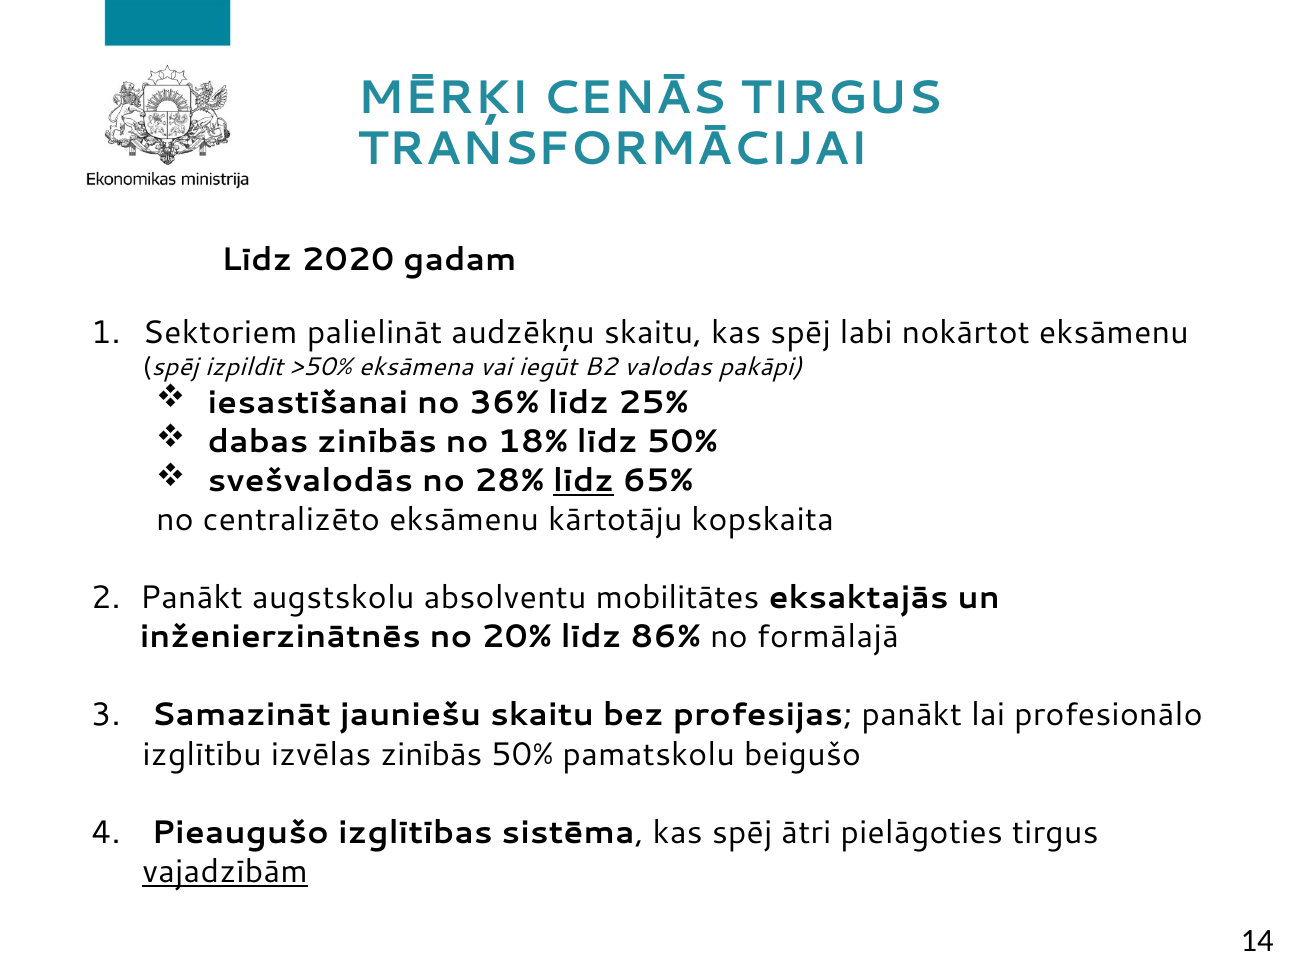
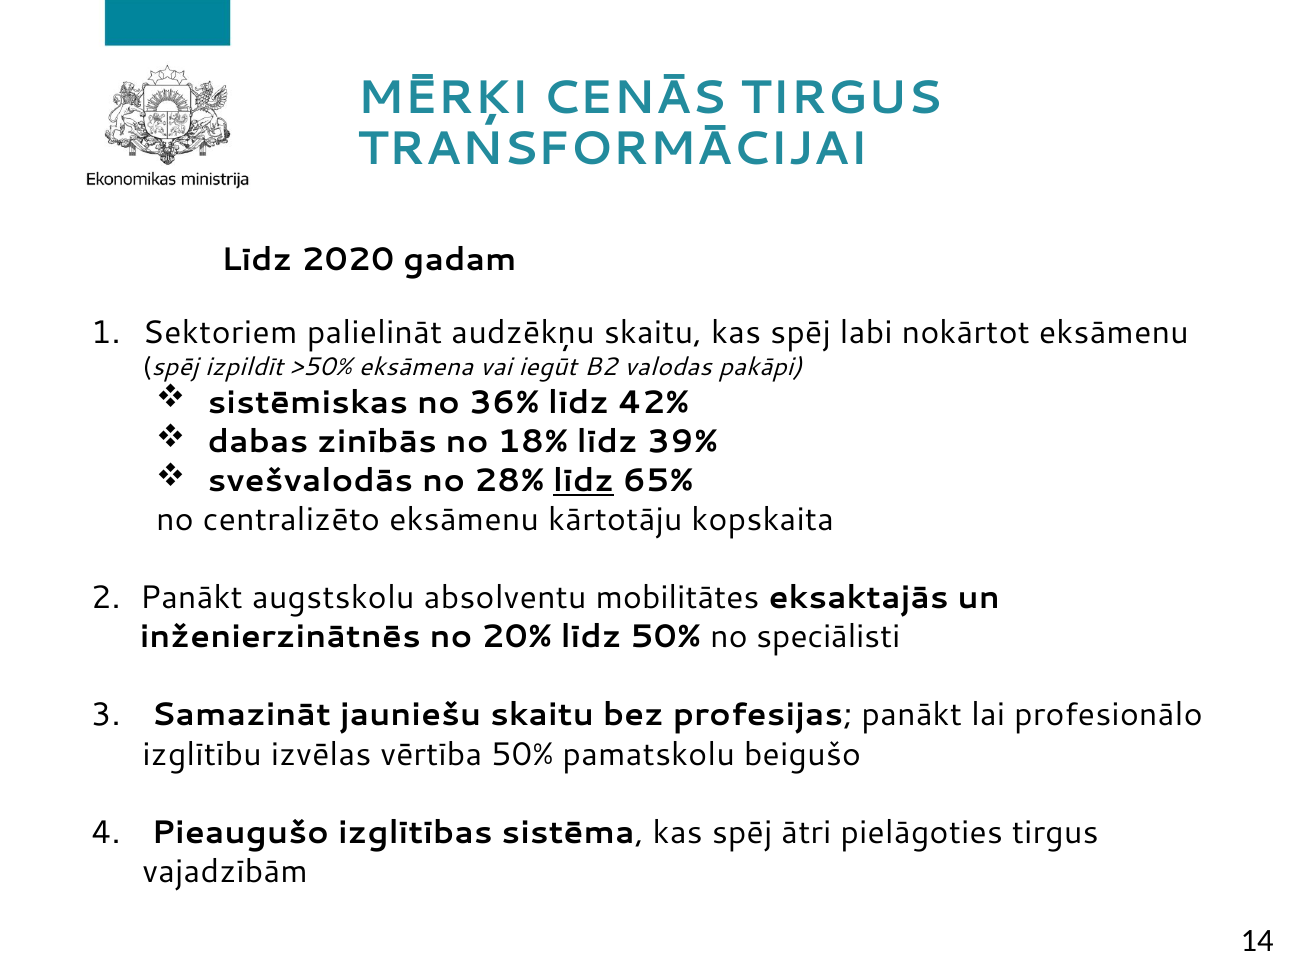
iesastīšanai: iesastīšanai -> sistēmiskas
25%: 25% -> 42%
līdz 50%: 50% -> 39%
līdz 86%: 86% -> 50%
formālajā: formālajā -> speciālisti
izvēlas zinībās: zinībās -> vērtība
vajadzībām underline: present -> none
